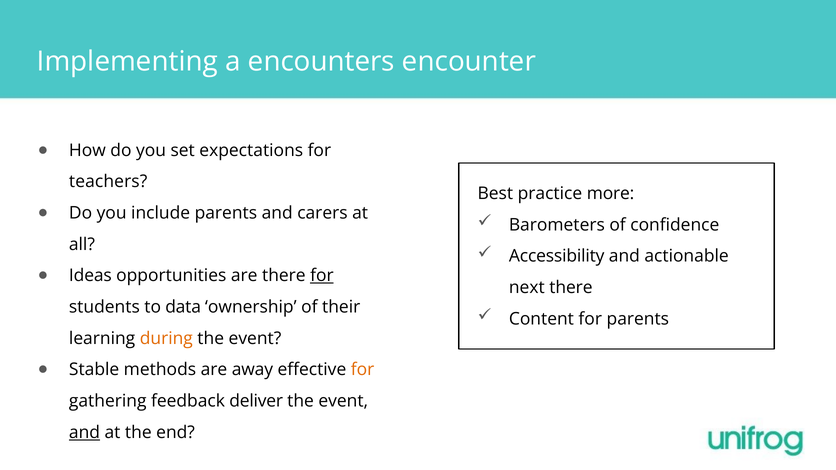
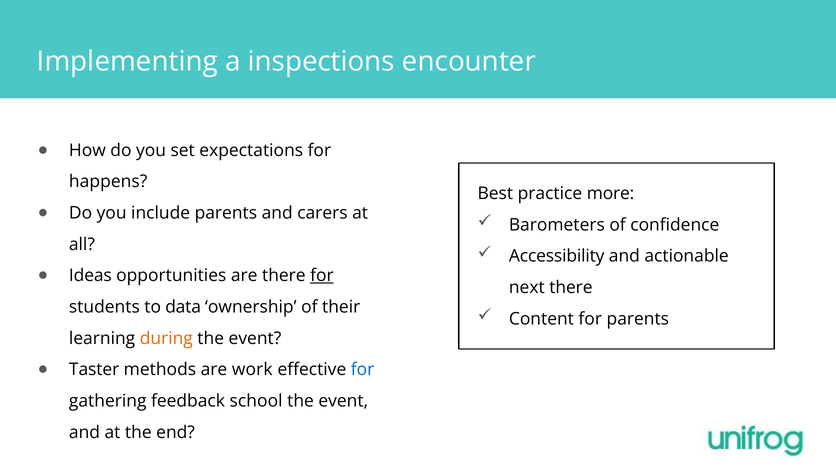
encounters: encounters -> inspections
teachers: teachers -> happens
Stable: Stable -> Taster
away: away -> work
for at (363, 370) colour: orange -> blue
deliver: deliver -> school
and at (85, 433) underline: present -> none
